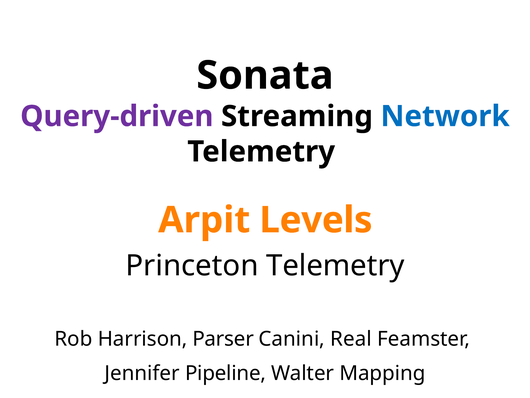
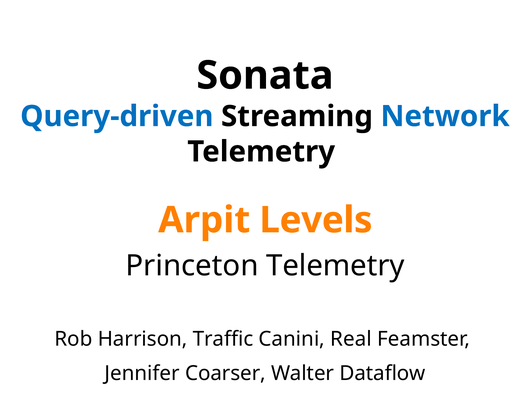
Query-driven colour: purple -> blue
Parser: Parser -> Traffic
Pipeline: Pipeline -> Coarser
Mapping: Mapping -> Dataflow
